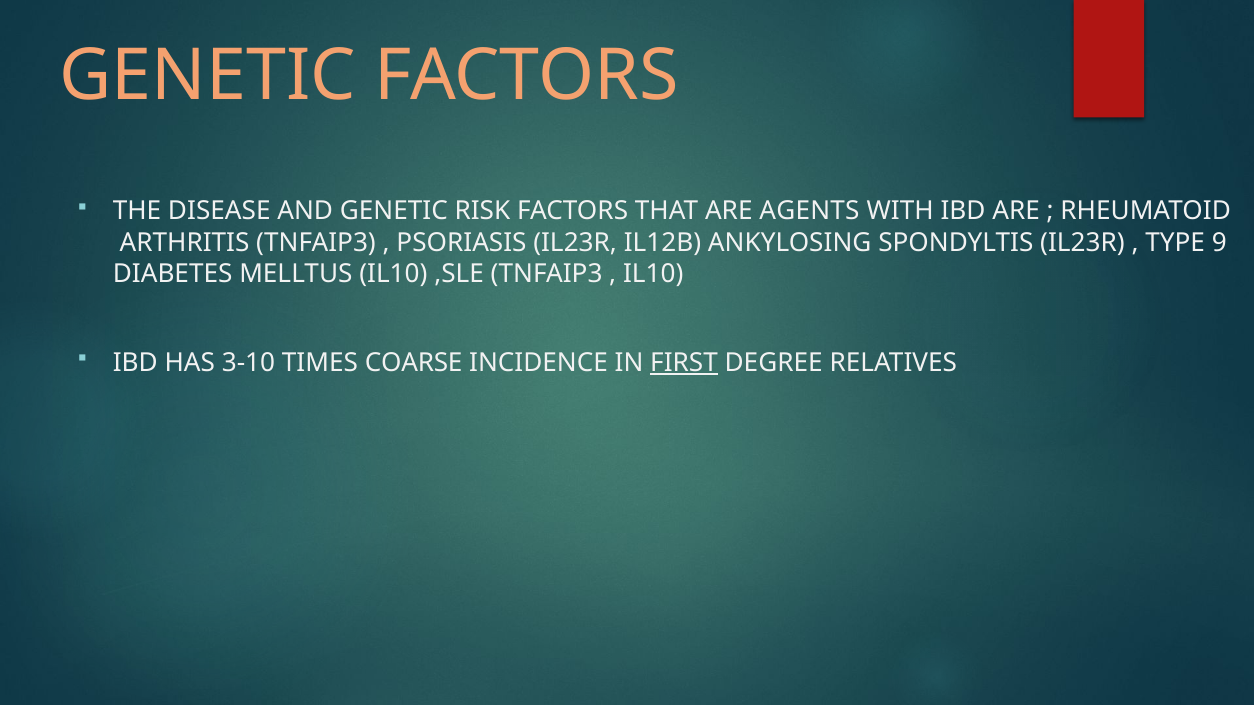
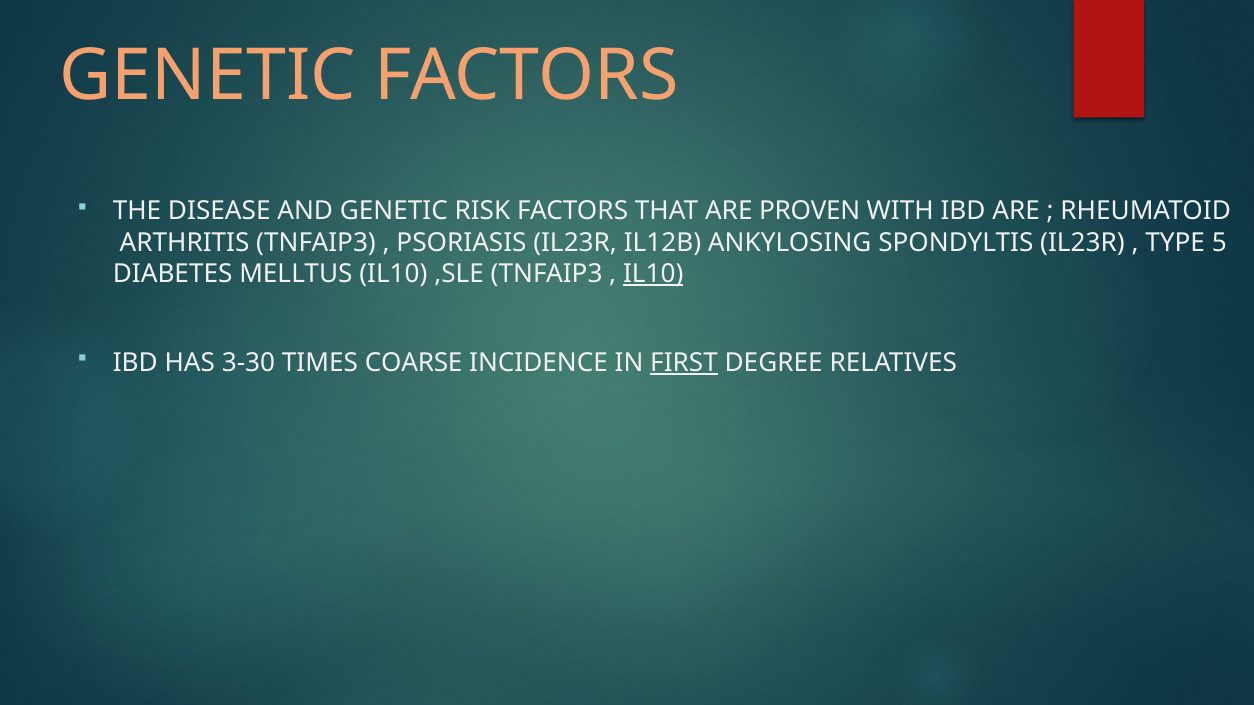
AGENTS: AGENTS -> PROVEN
9: 9 -> 5
IL10 at (653, 274) underline: none -> present
3-10: 3-10 -> 3-30
